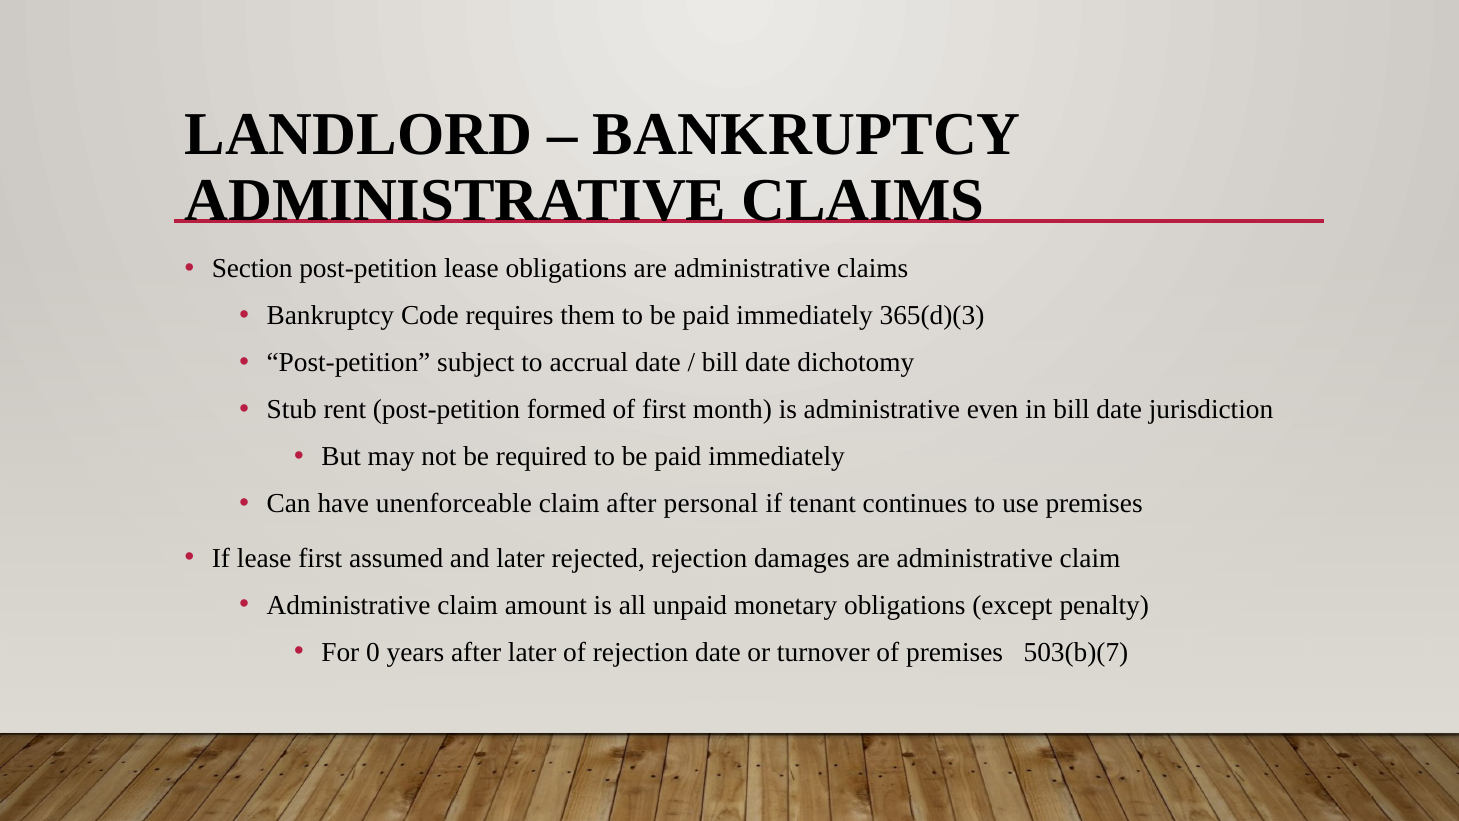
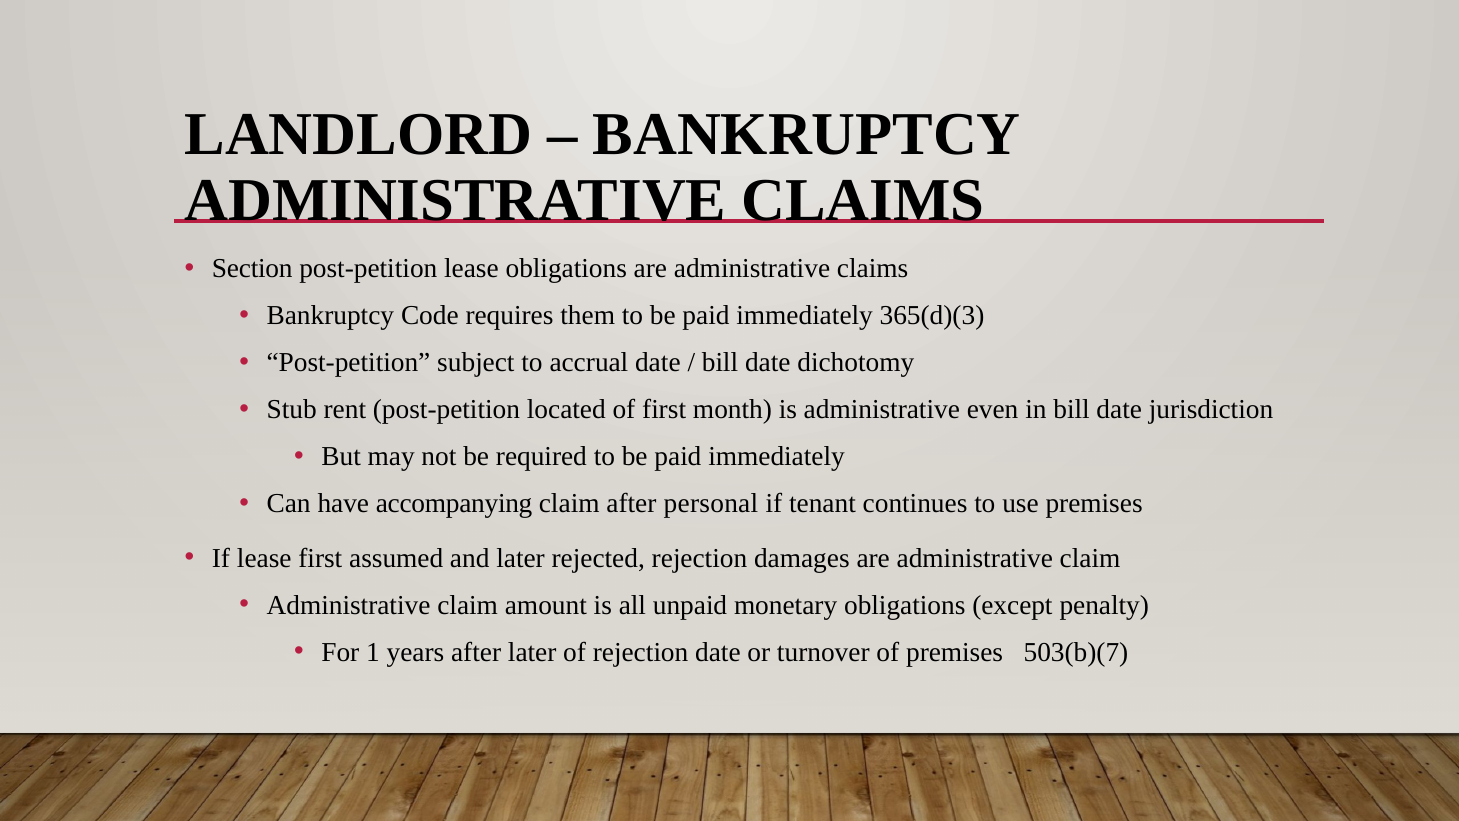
formed: formed -> located
unenforceable: unenforceable -> accompanying
0: 0 -> 1
